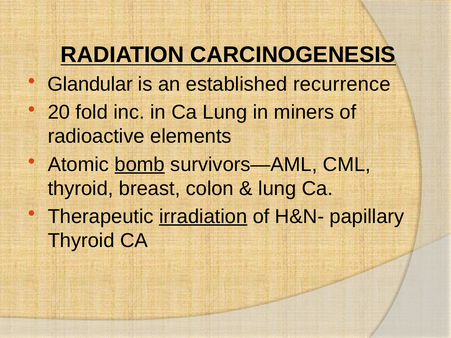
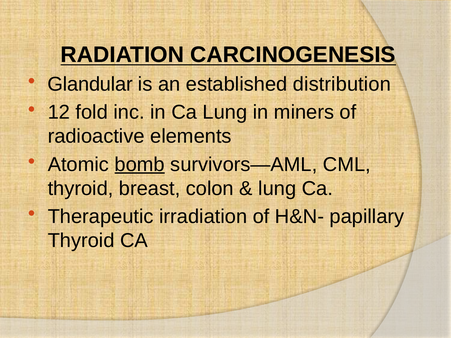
recurrence: recurrence -> distribution
20: 20 -> 12
irradiation underline: present -> none
